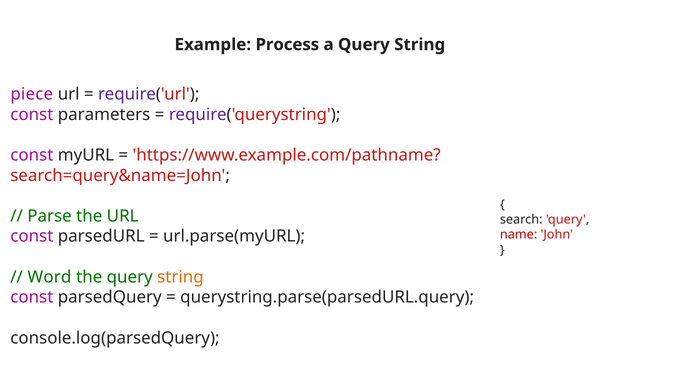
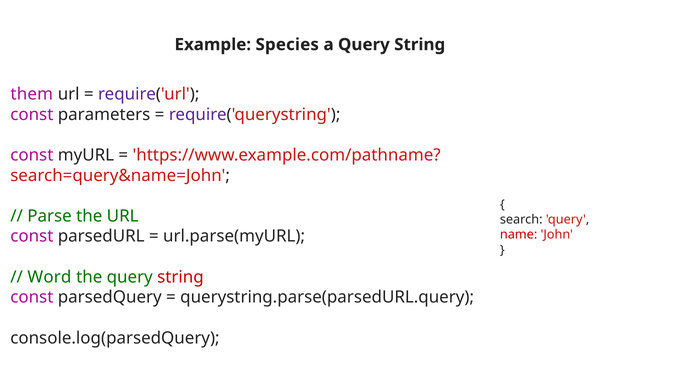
Process: Process -> Species
piece: piece -> them
string at (180, 277) colour: orange -> red
